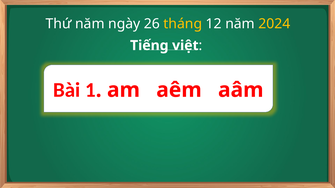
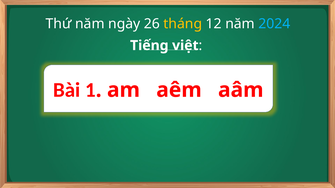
2024 colour: yellow -> light blue
